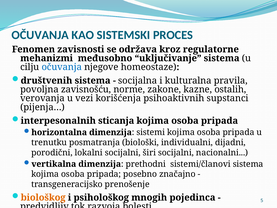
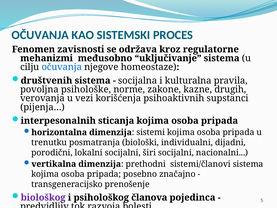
zavisnošću: zavisnošću -> psihološke
ostalih: ostalih -> drugih
biološkog colour: orange -> purple
mnogih: mnogih -> članova
